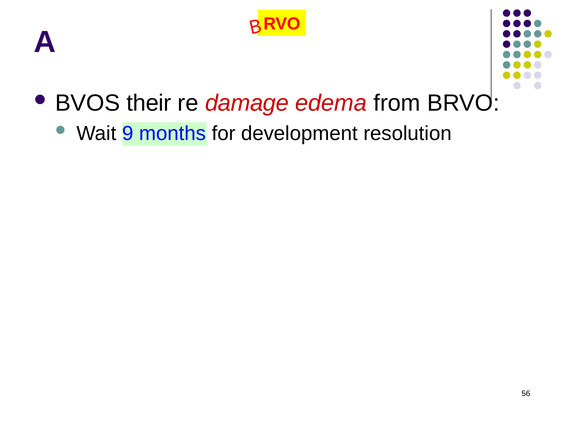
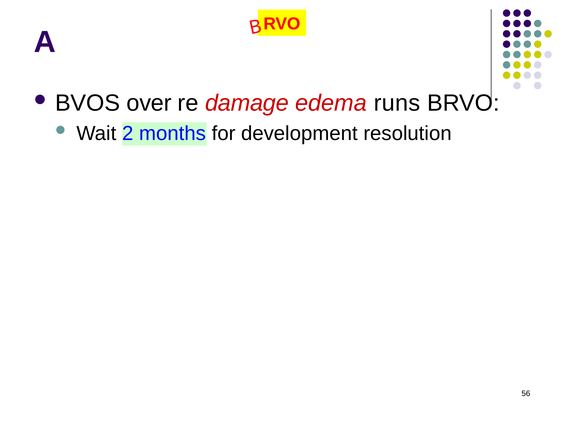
their: their -> over
from: from -> runs
9: 9 -> 2
